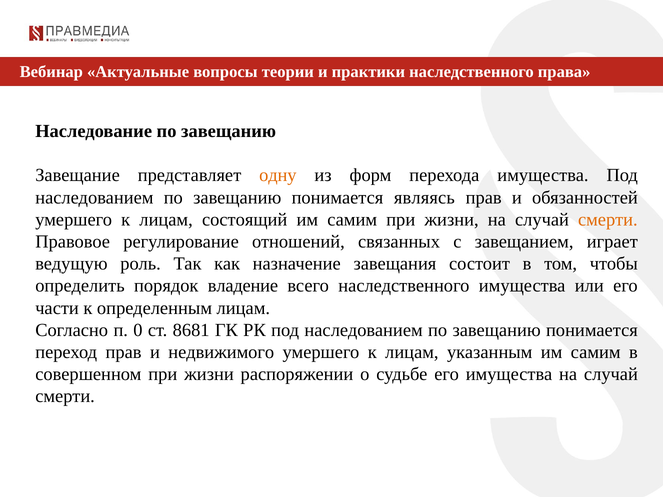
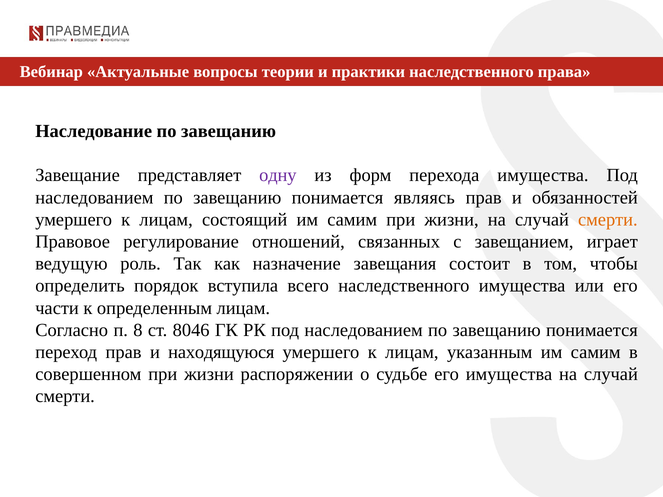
одну colour: orange -> purple
владение: владение -> вступила
0: 0 -> 8
8681: 8681 -> 8046
недвижимого: недвижимого -> находящуюся
